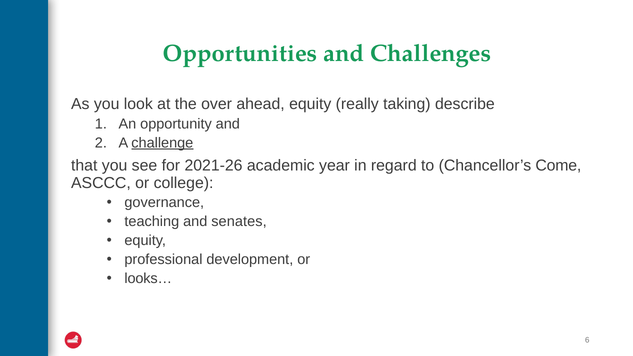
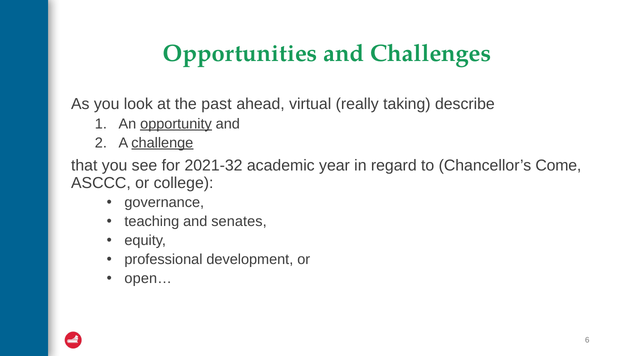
over: over -> past
ahead equity: equity -> virtual
opportunity underline: none -> present
2021-26: 2021-26 -> 2021-32
looks…: looks… -> open…
